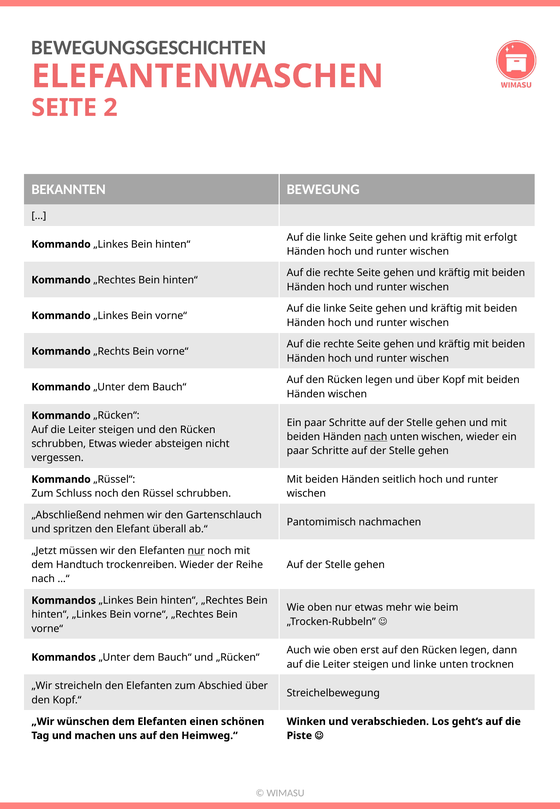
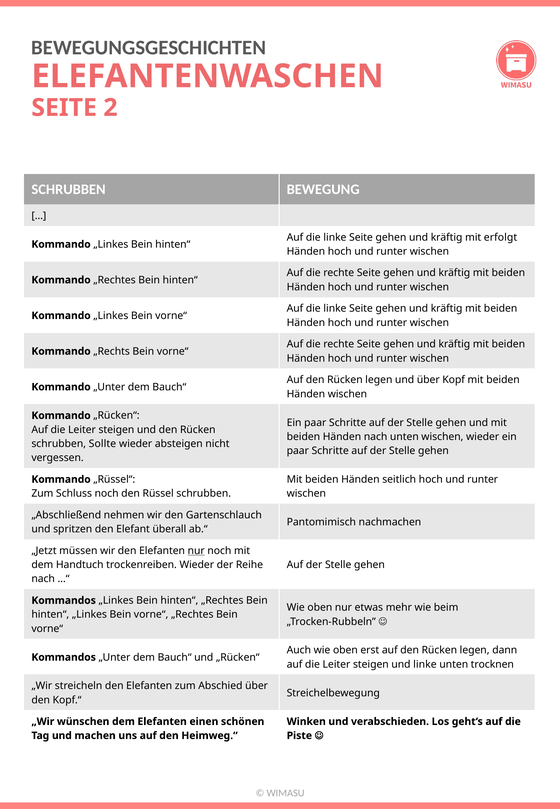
BEKANNTEN at (69, 189): BEKANNTEN -> SCHRUBBEN
nach at (376, 437) underline: present -> none
schrubben Etwas: Etwas -> Sollte
